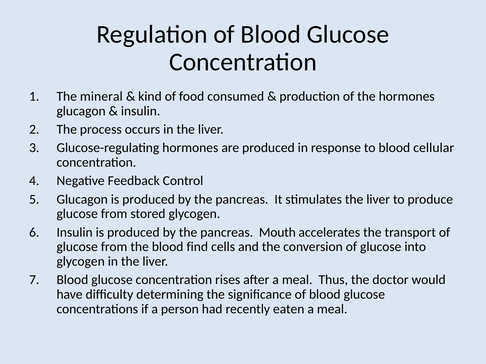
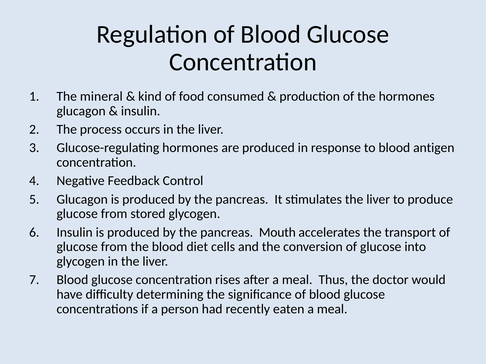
cellular: cellular -> antigen
find: find -> diet
